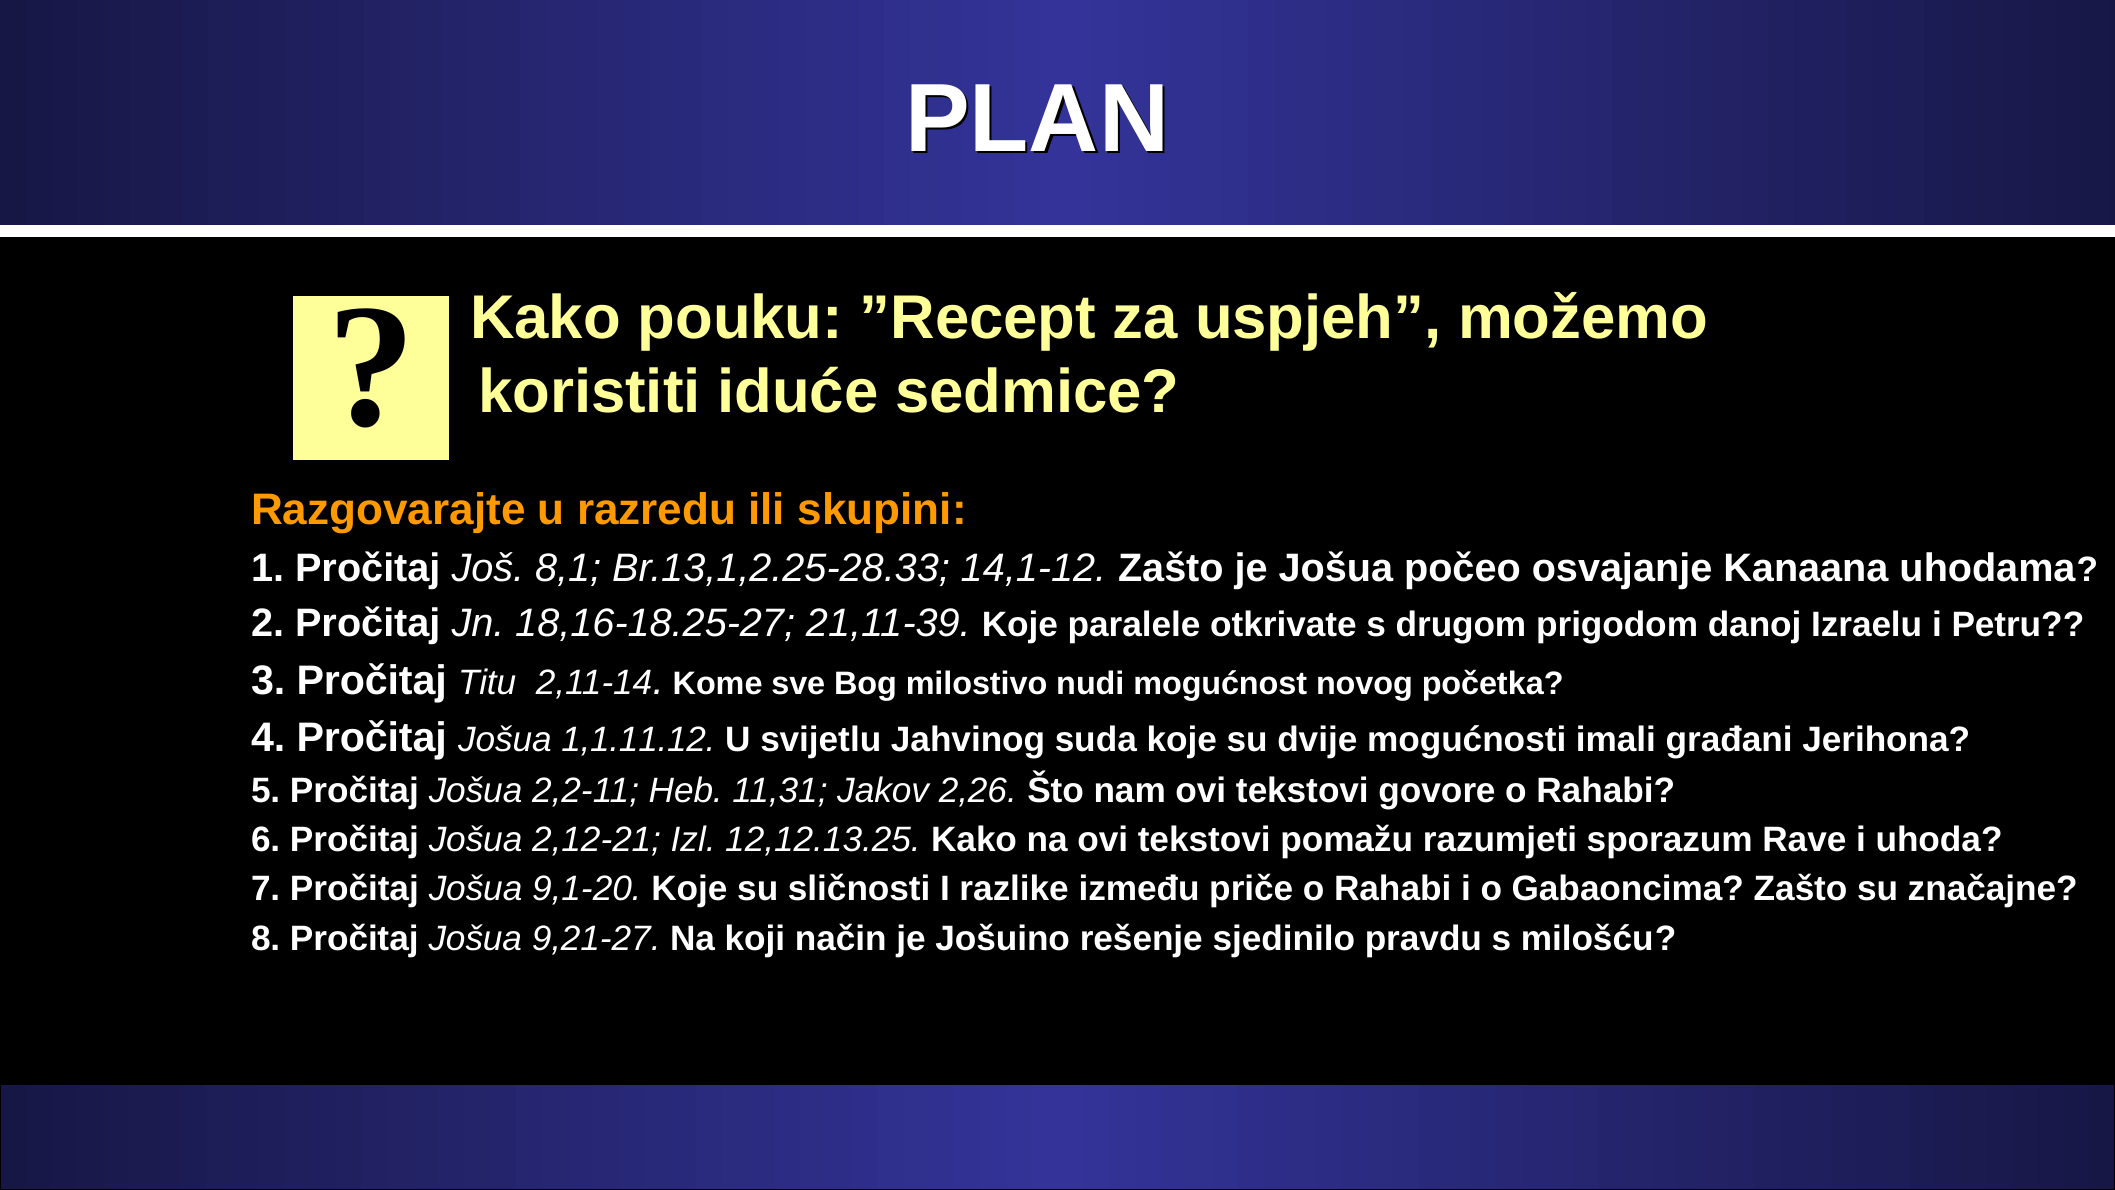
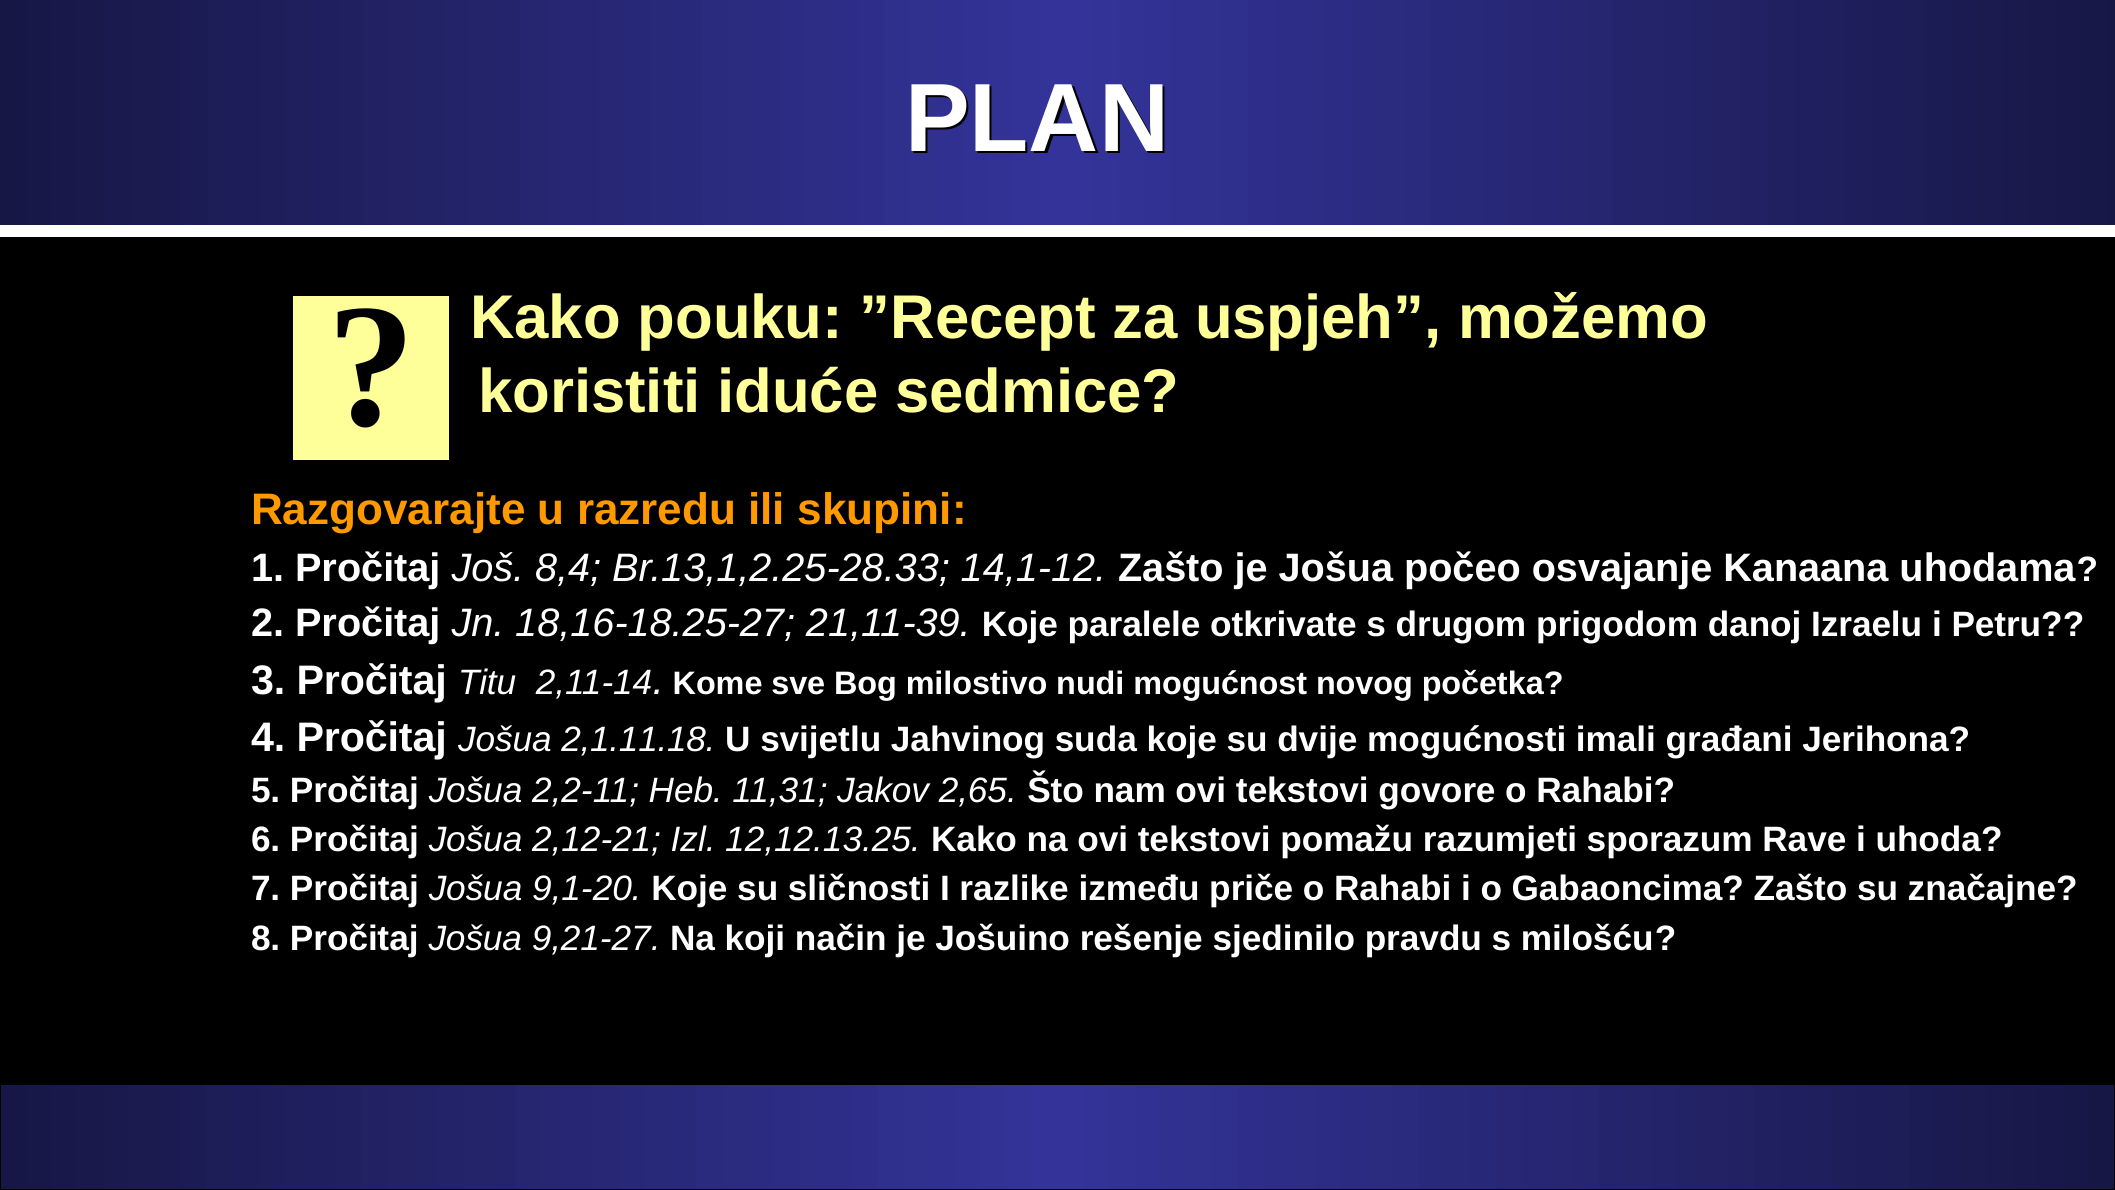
8,1: 8,1 -> 8,4
1,1.11.12: 1,1.11.12 -> 2,1.11.18
2,26: 2,26 -> 2,65
